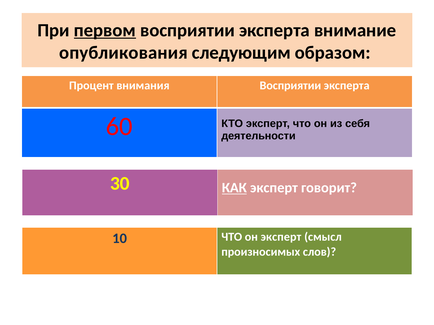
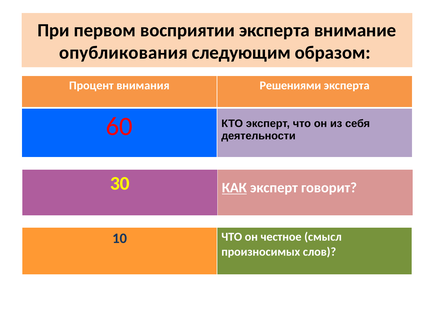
первом underline: present -> none
внимания Восприятии: Восприятии -> Решениями
он эксперт: эксперт -> честное
